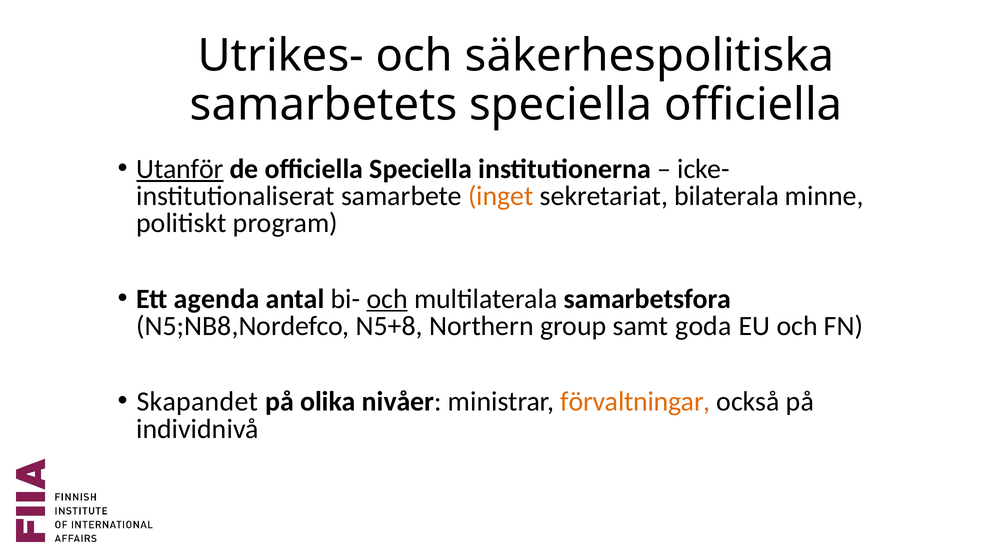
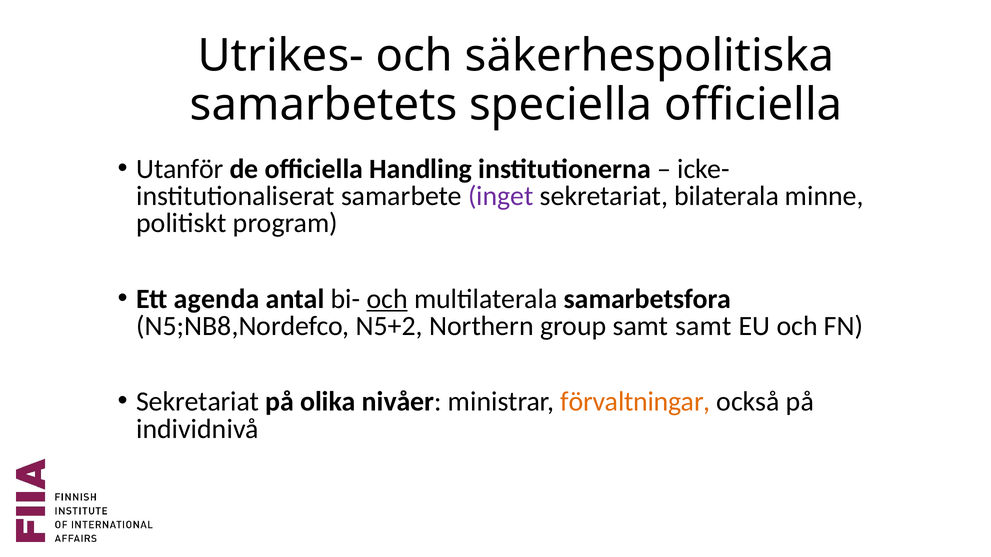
Utanför underline: present -> none
officiella Speciella: Speciella -> Handling
inget colour: orange -> purple
N5+8: N5+8 -> N5+2
samt goda: goda -> samt
Skapandet at (198, 402): Skapandet -> Sekretariat
